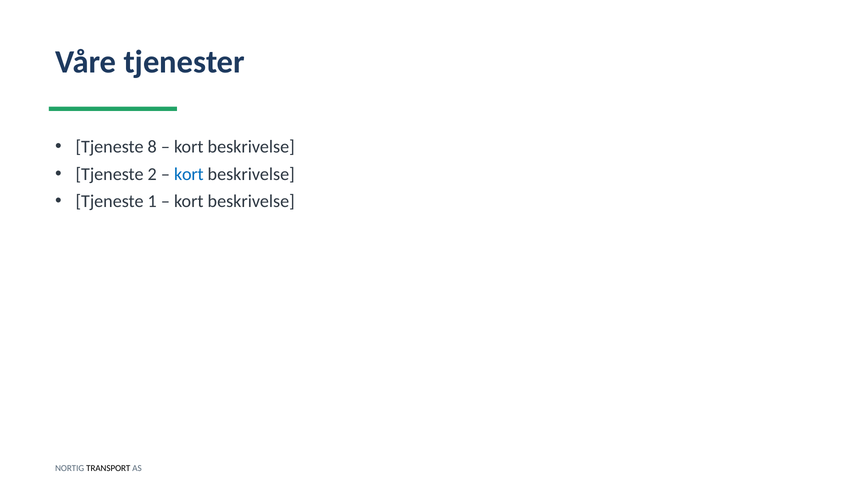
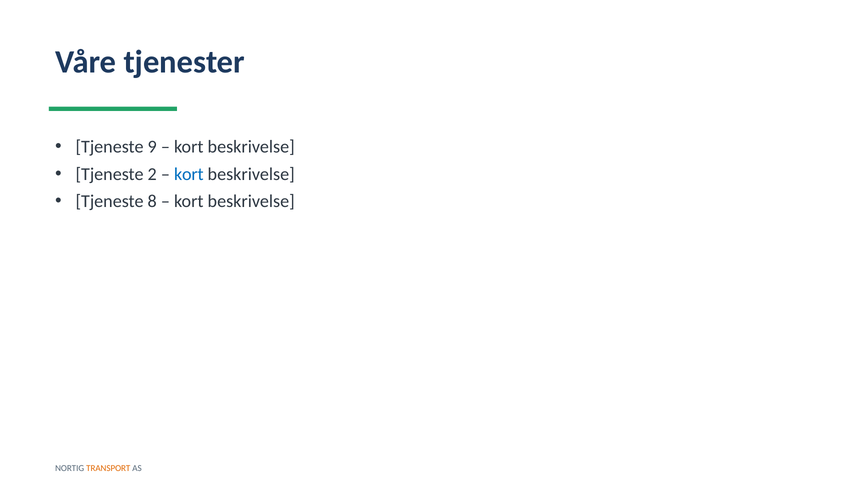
8: 8 -> 9
1: 1 -> 8
TRANSPORT colour: black -> orange
